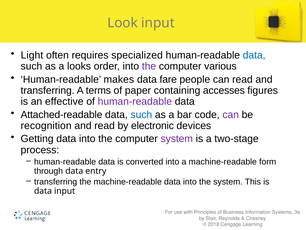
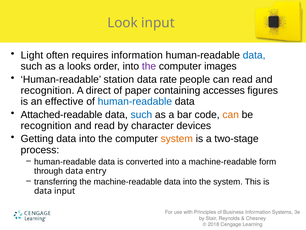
requires specialized: specialized -> information
various: various -> images
makes: makes -> station
fare: fare -> rate
transferring at (48, 90): transferring -> recognition
terms: terms -> direct
human-readable at (135, 101) colour: purple -> blue
can at (231, 114) colour: purple -> orange
electronic: electronic -> character
system at (177, 139) colour: purple -> orange
